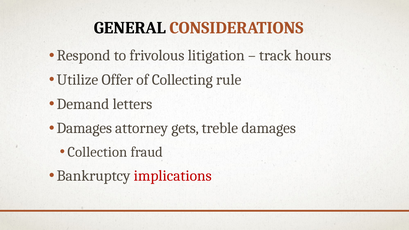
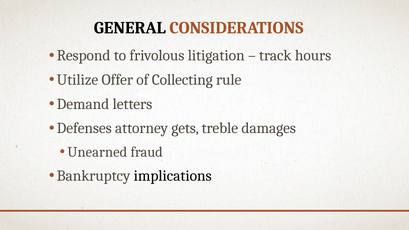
Damages at (84, 128): Damages -> Defenses
Collection: Collection -> Unearned
implications colour: red -> black
